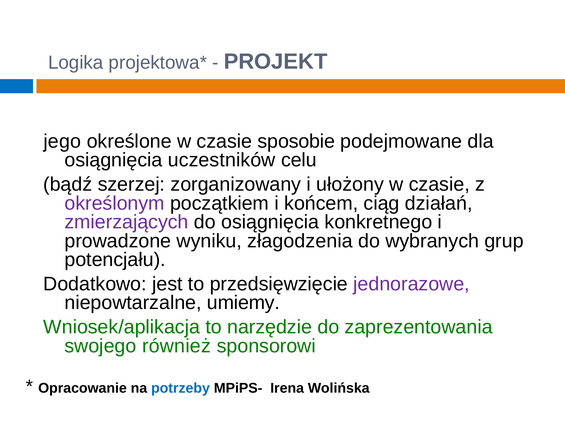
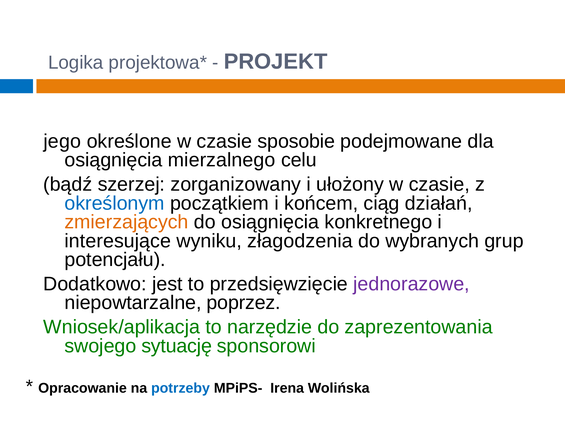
uczestników: uczestników -> mierzalnego
określonym colour: purple -> blue
zmierzających colour: purple -> orange
prowadzone: prowadzone -> interesujące
umiemy: umiemy -> poprzez
również: również -> sytuację
